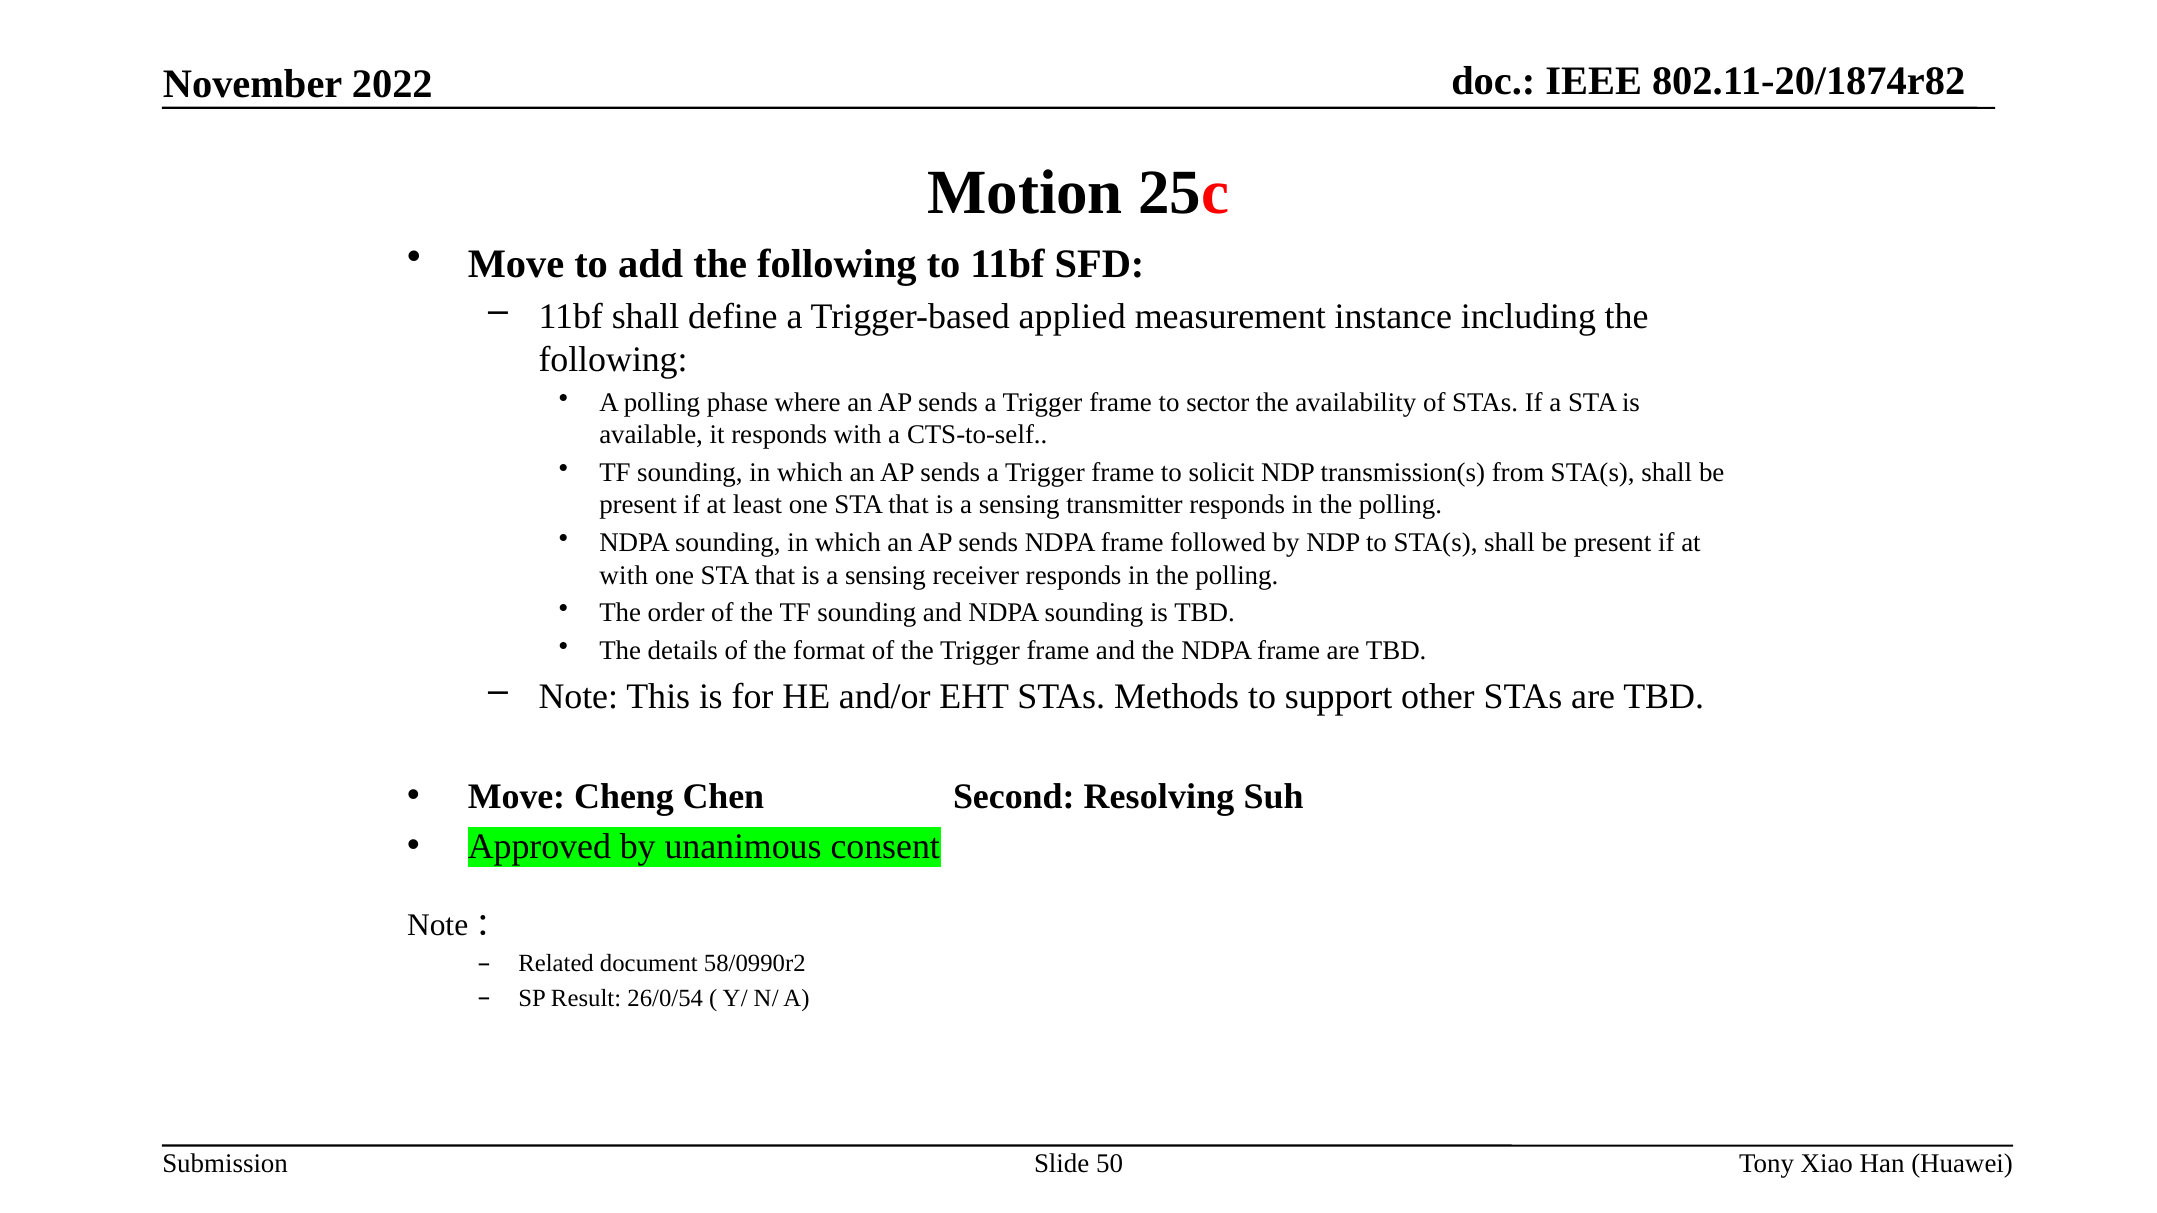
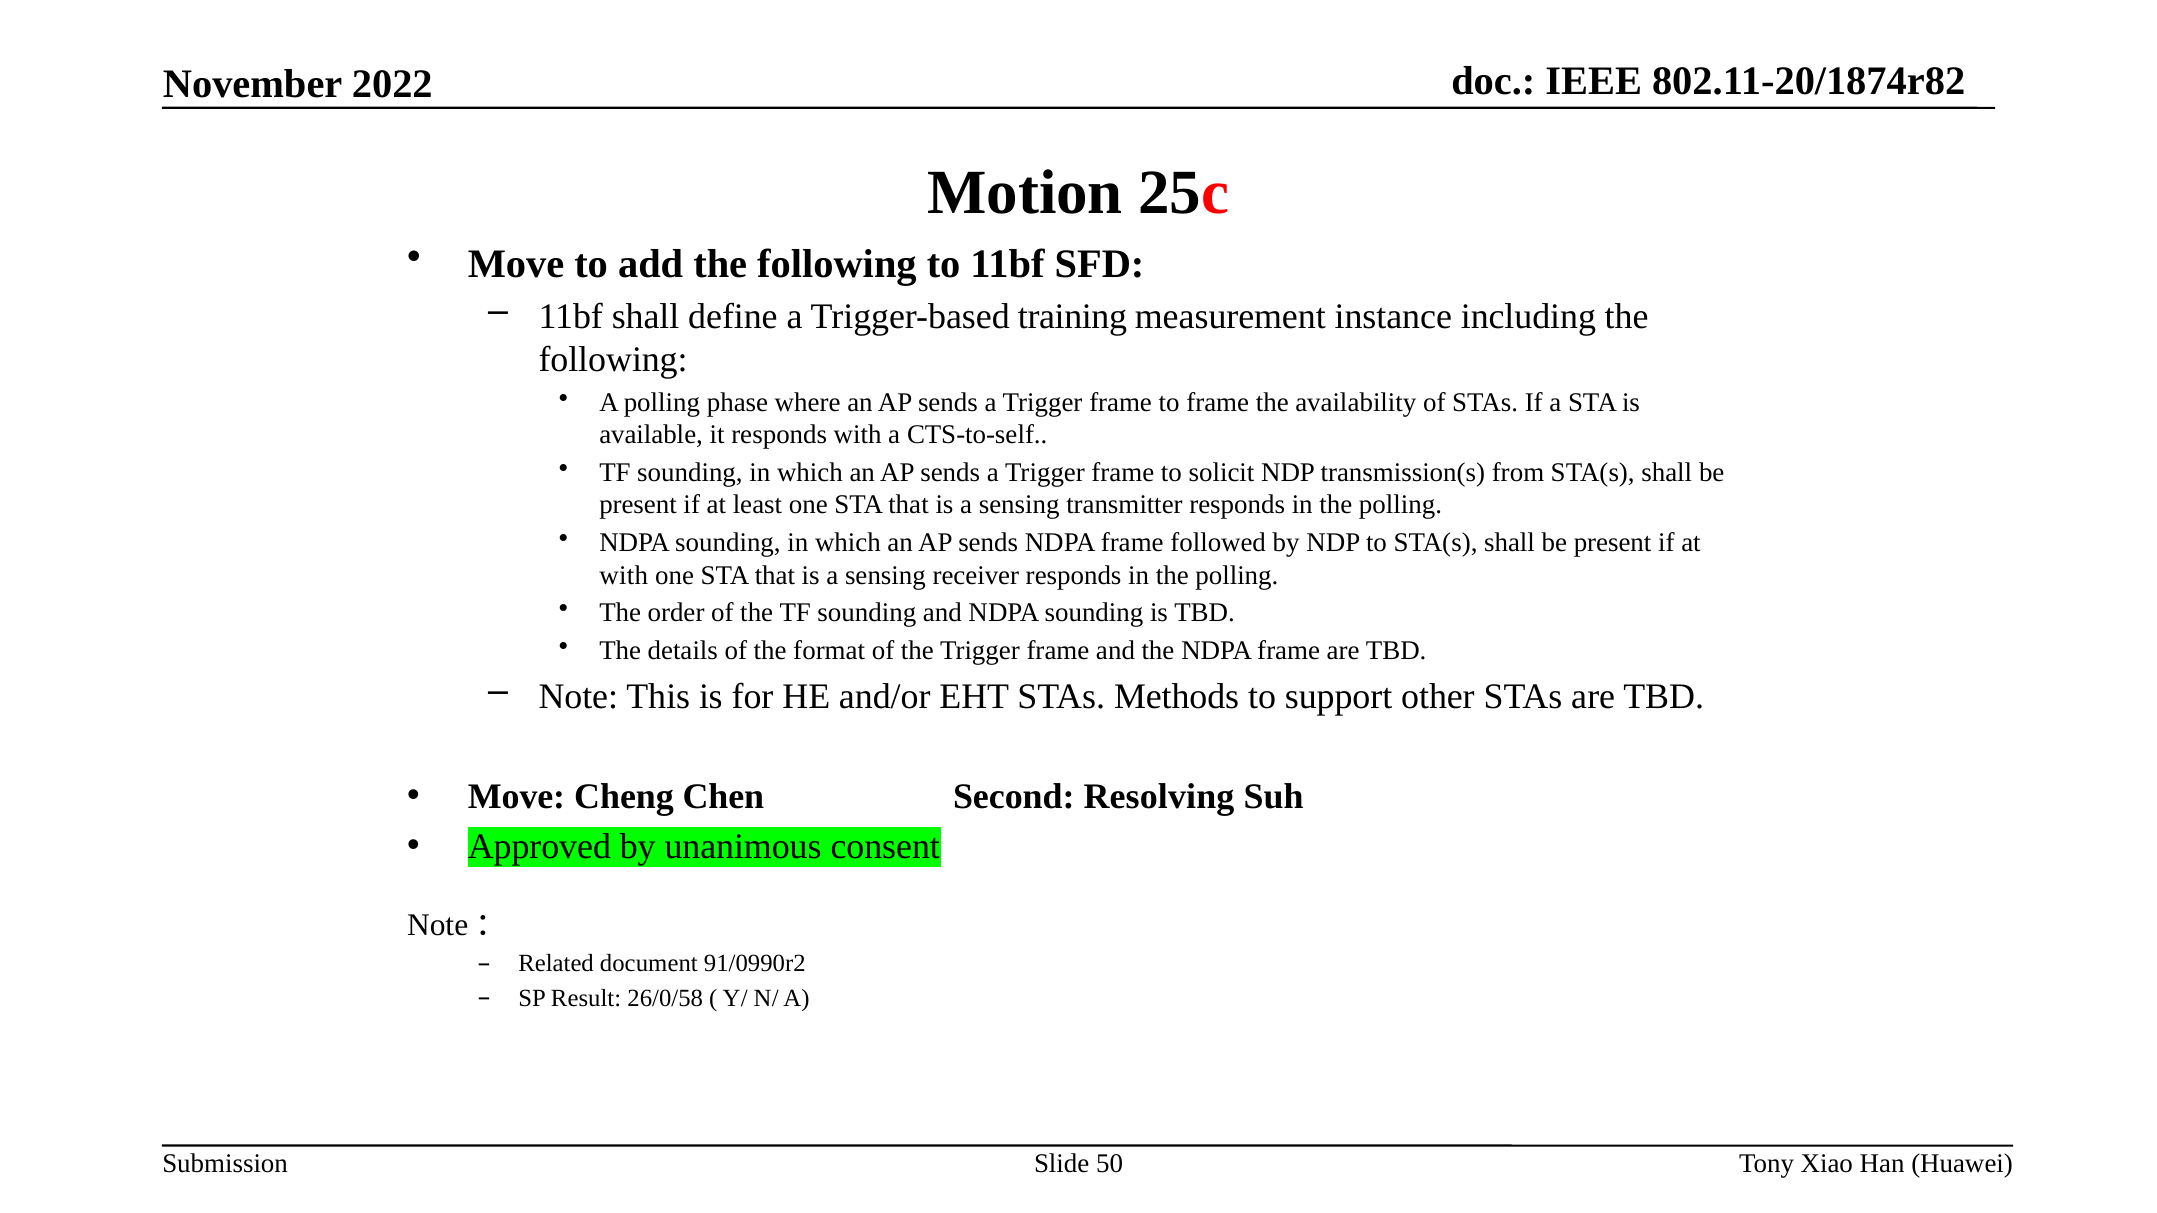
applied: applied -> training
to sector: sector -> frame
58/0990r2: 58/0990r2 -> 91/0990r2
26/0/54: 26/0/54 -> 26/0/58
